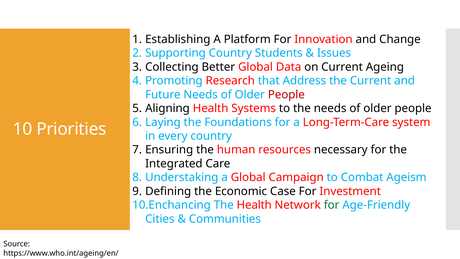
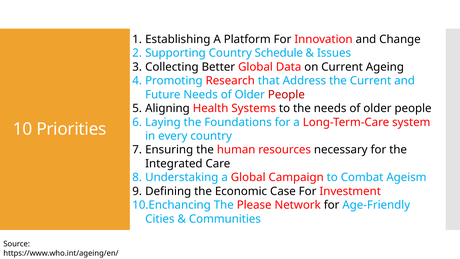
Students: Students -> Schedule
The Health: Health -> Please
for at (332, 205) colour: green -> black
